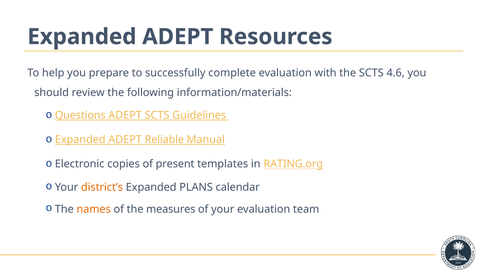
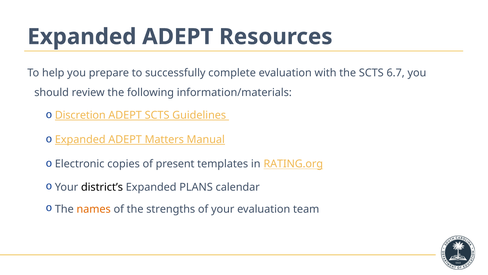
4.6: 4.6 -> 6.7
Questions: Questions -> Discretion
Reliable: Reliable -> Matters
district’s colour: orange -> black
measures: measures -> strengths
